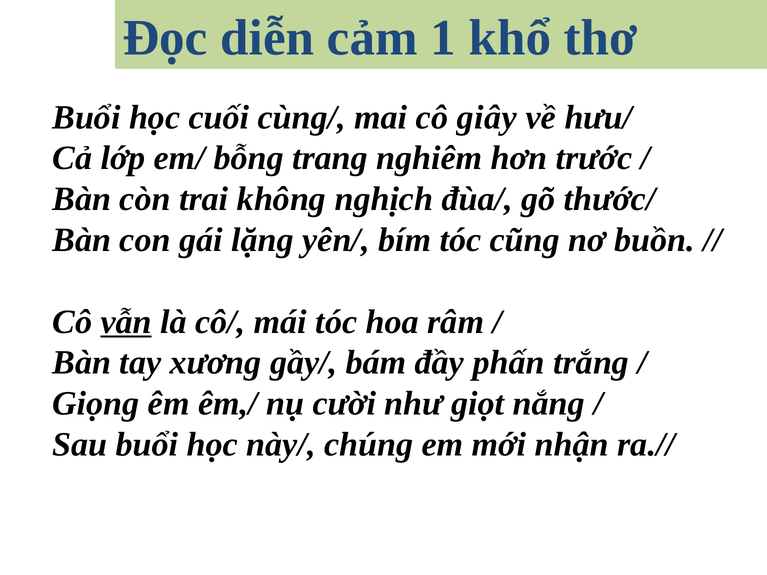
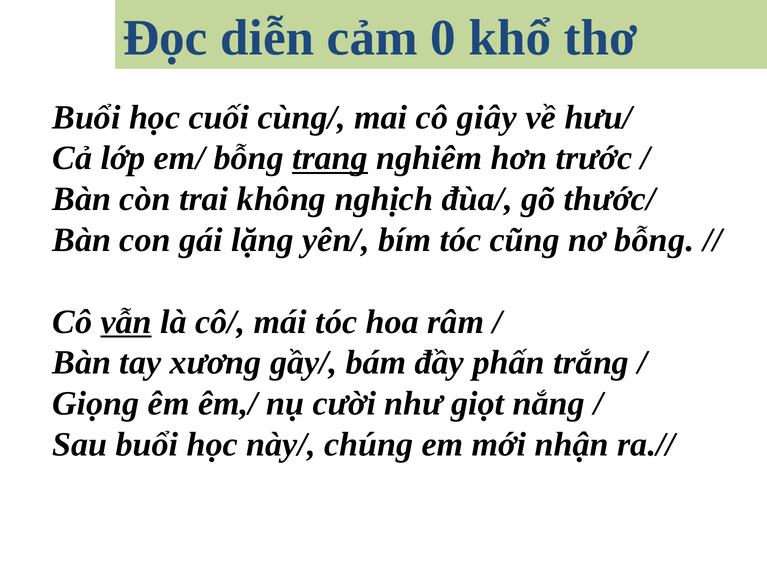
1: 1 -> 0
trang underline: none -> present
nơ buồn: buồn -> bỗng
